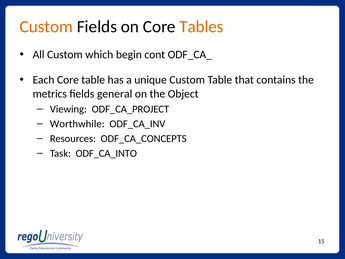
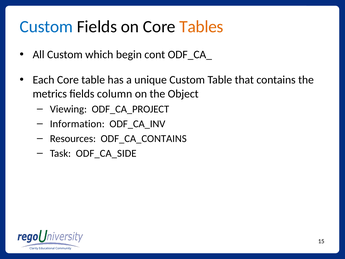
Custom at (46, 27) colour: orange -> blue
general: general -> column
Worthwhile: Worthwhile -> Information
ODF_CA_CONCEPTS: ODF_CA_CONCEPTS -> ODF_CA_CONTAINS
ODF_CA_INTO: ODF_CA_INTO -> ODF_CA_SIDE
